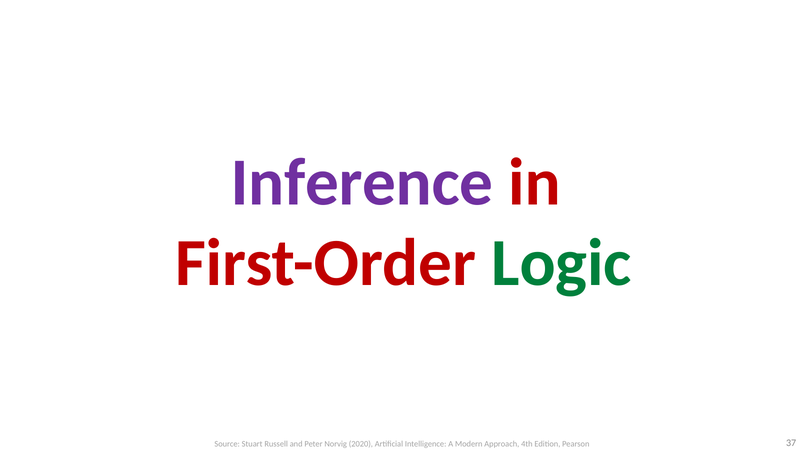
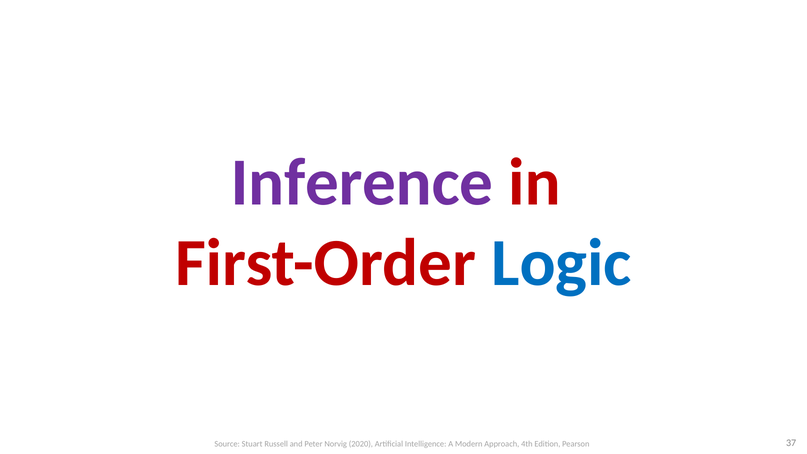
Logic colour: green -> blue
